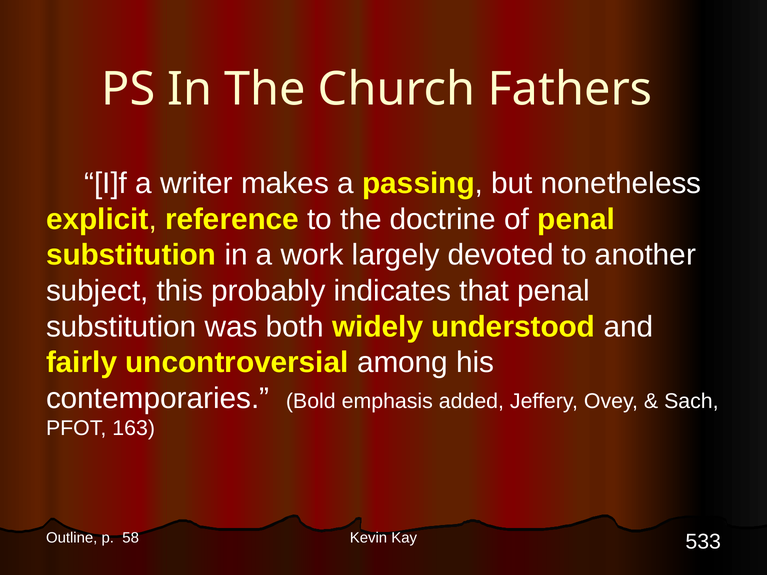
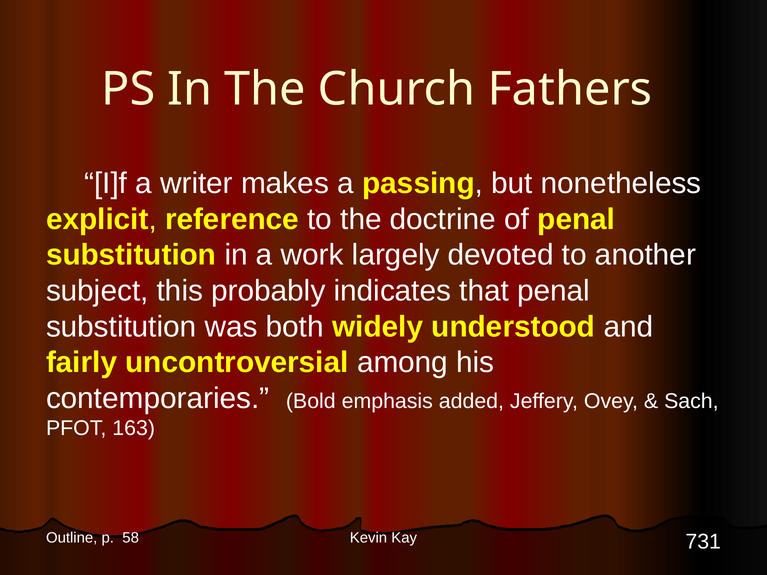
533: 533 -> 731
